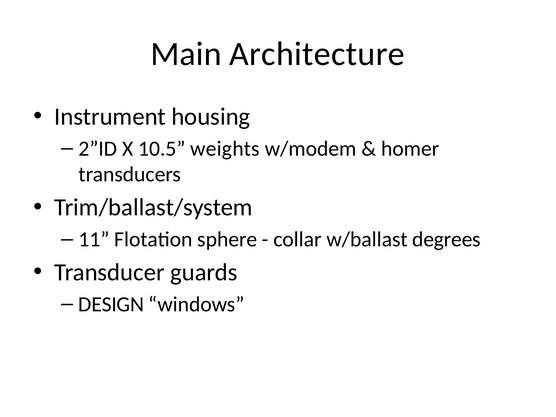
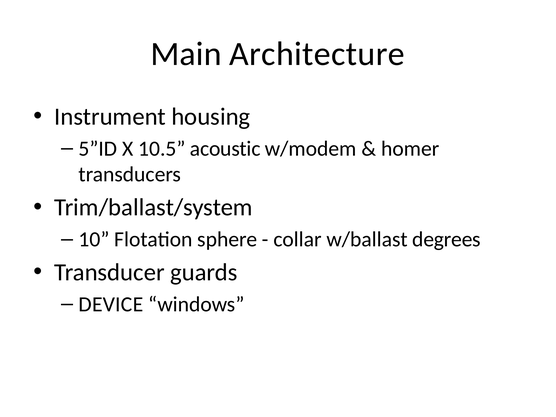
2”ID: 2”ID -> 5”ID
weights: weights -> acoustic
11: 11 -> 10
DESIGN: DESIGN -> DEVICE
